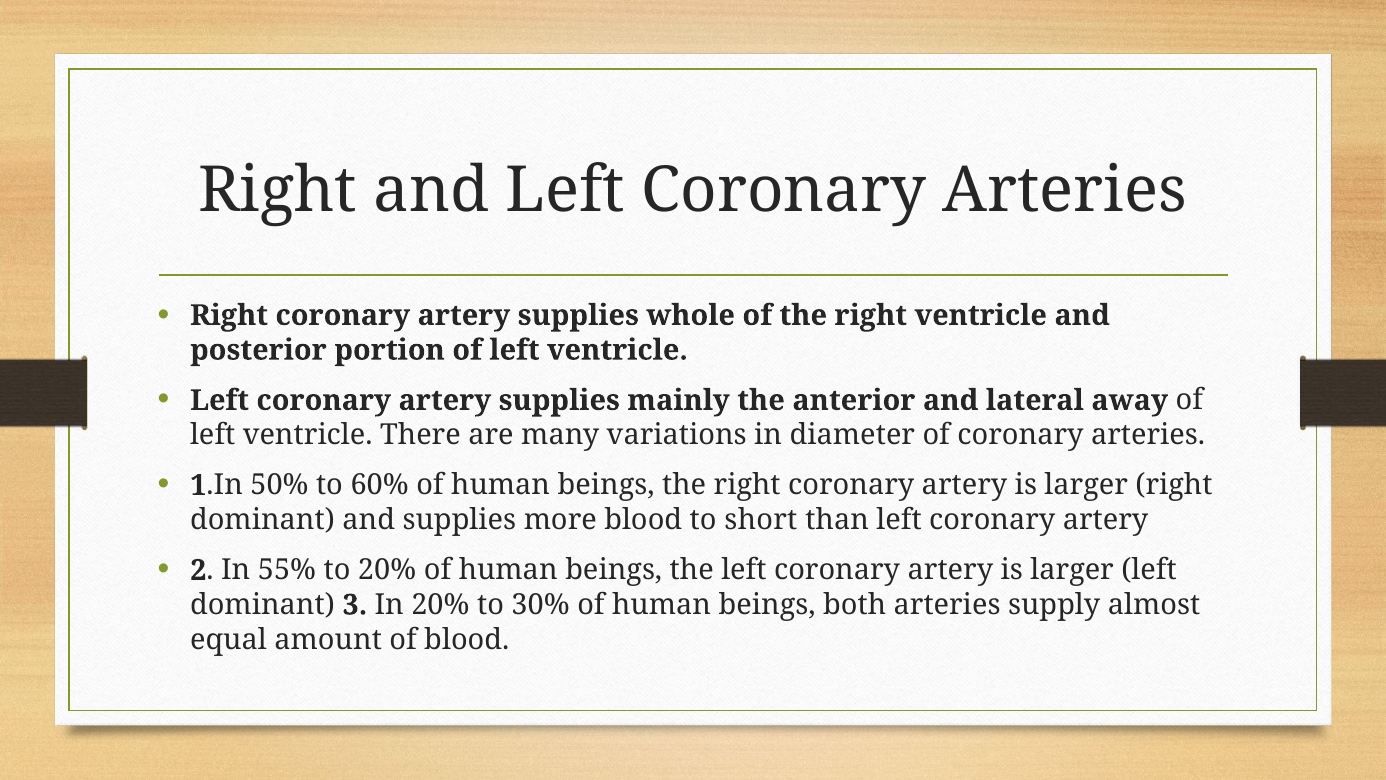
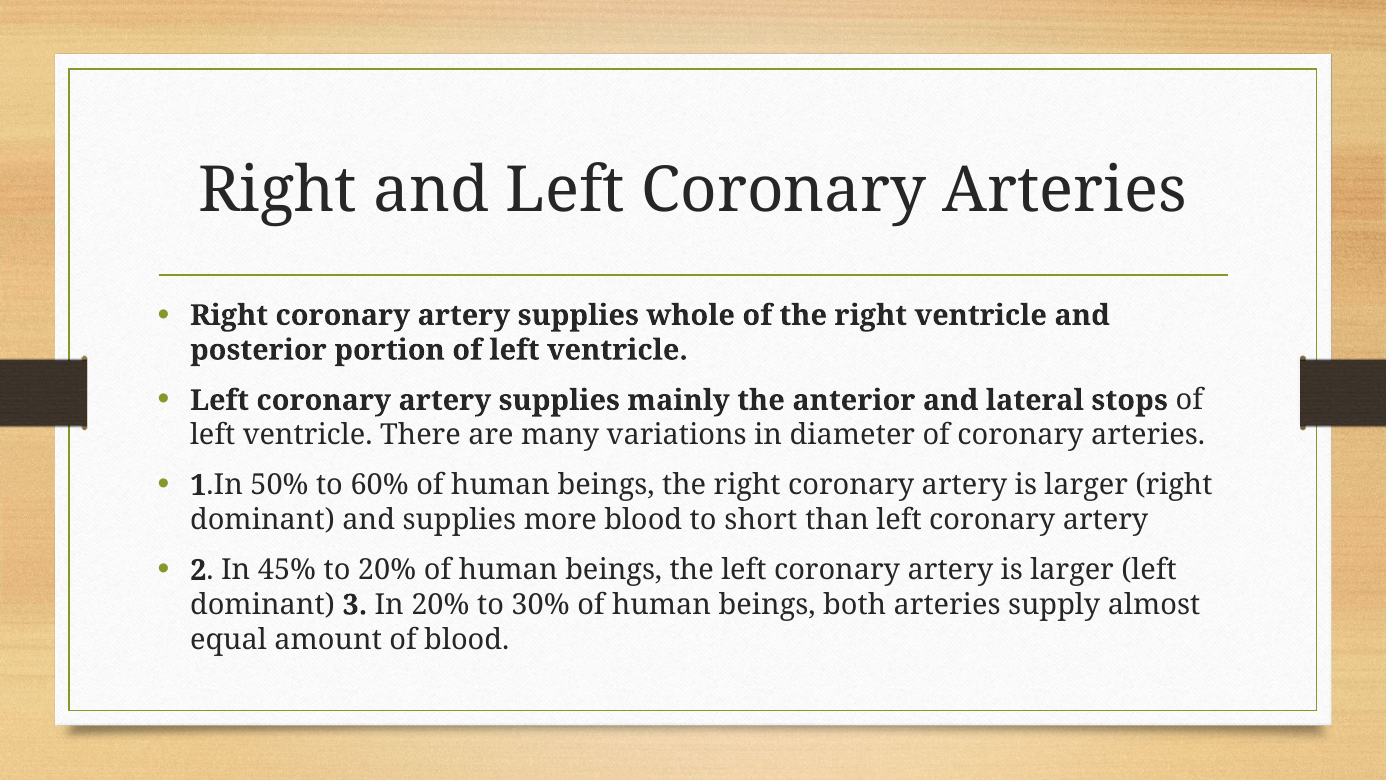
away: away -> stops
55%: 55% -> 45%
